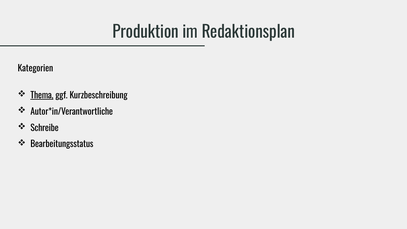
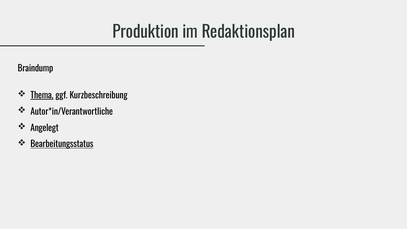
Kategorien: Kategorien -> Braindump
Schreibe: Schreibe -> Angelegt
Bearbeitungsstatus underline: none -> present
